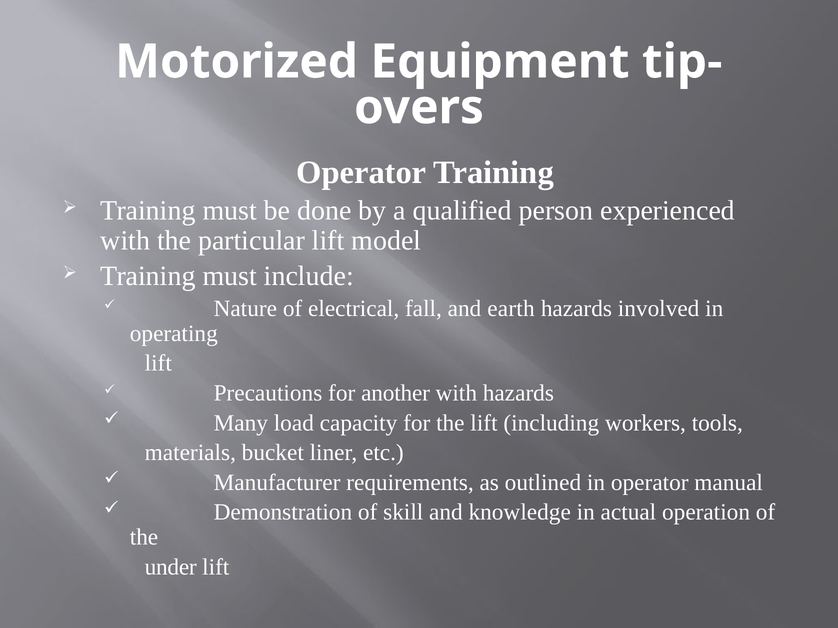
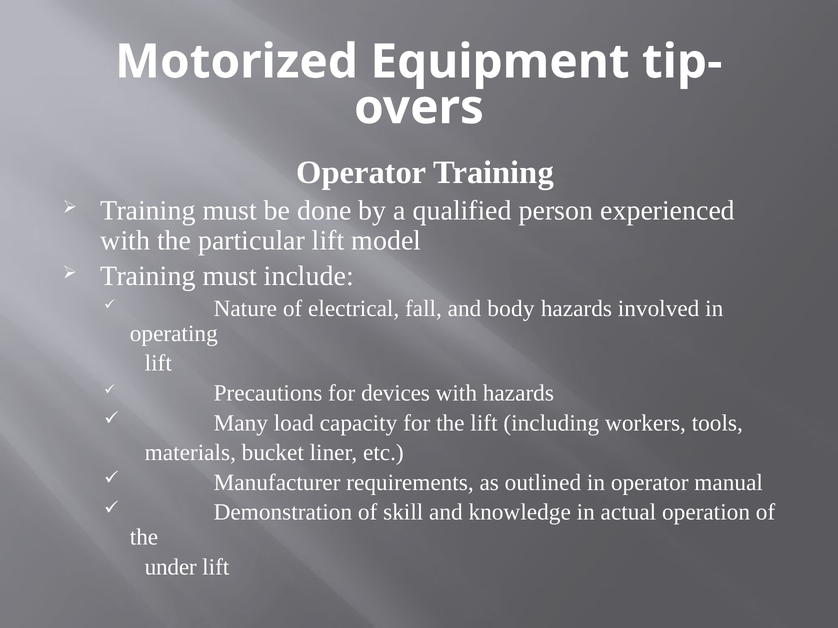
earth: earth -> body
another: another -> devices
